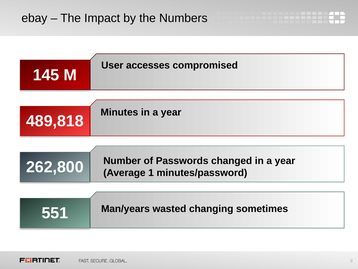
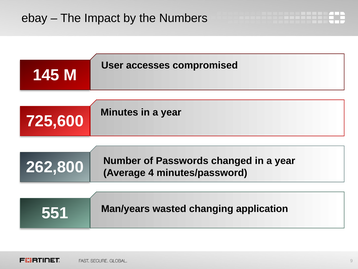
489,818: 489,818 -> 725,600
1: 1 -> 4
sometimes: sometimes -> application
